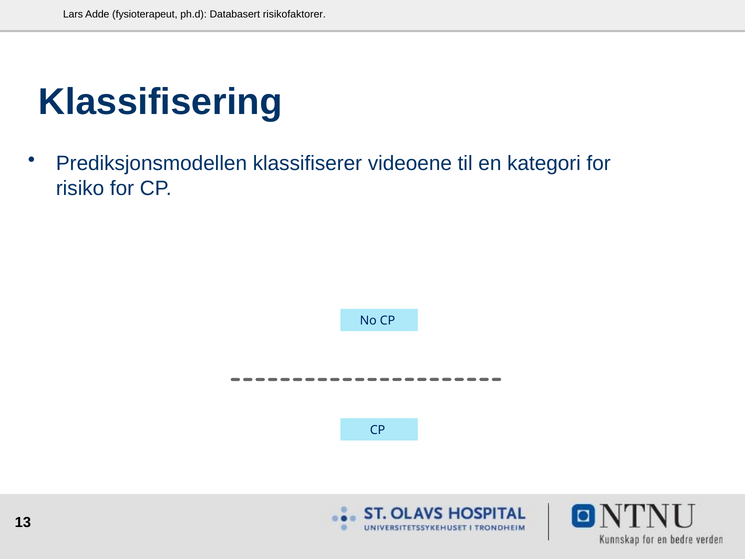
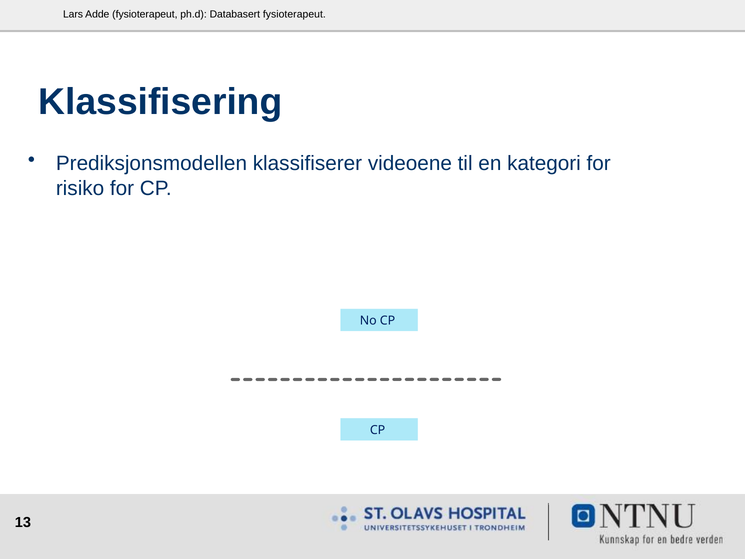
Databasert risikofaktorer: risikofaktorer -> fysioterapeut
